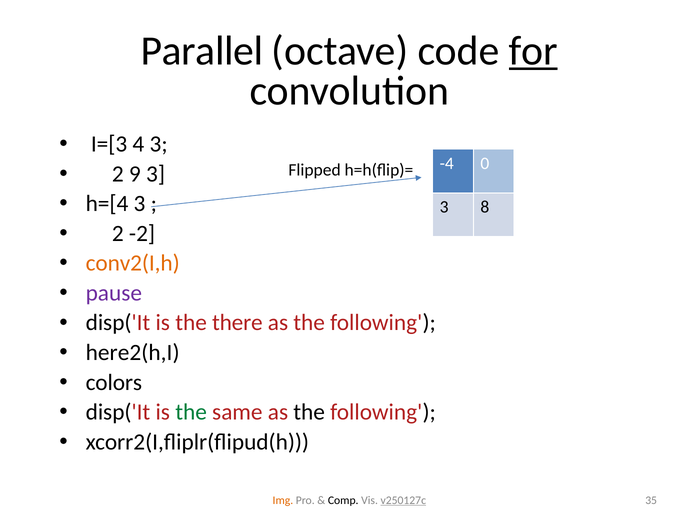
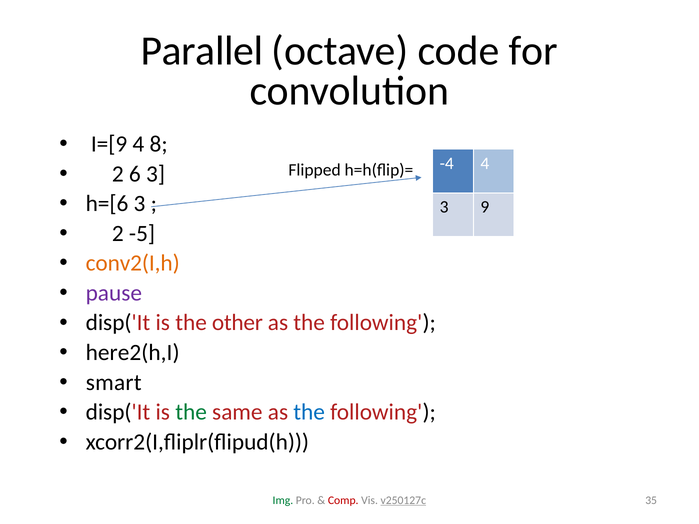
for underline: present -> none
I=[3: I=[3 -> I=[9
4 3: 3 -> 8
-4 0: 0 -> 4
9: 9 -> 6
h=[4: h=[4 -> h=[6
8: 8 -> 9
-2: -2 -> -5
there: there -> other
colors: colors -> smart
the at (309, 412) colour: black -> blue
Img colour: orange -> green
Comp colour: black -> red
